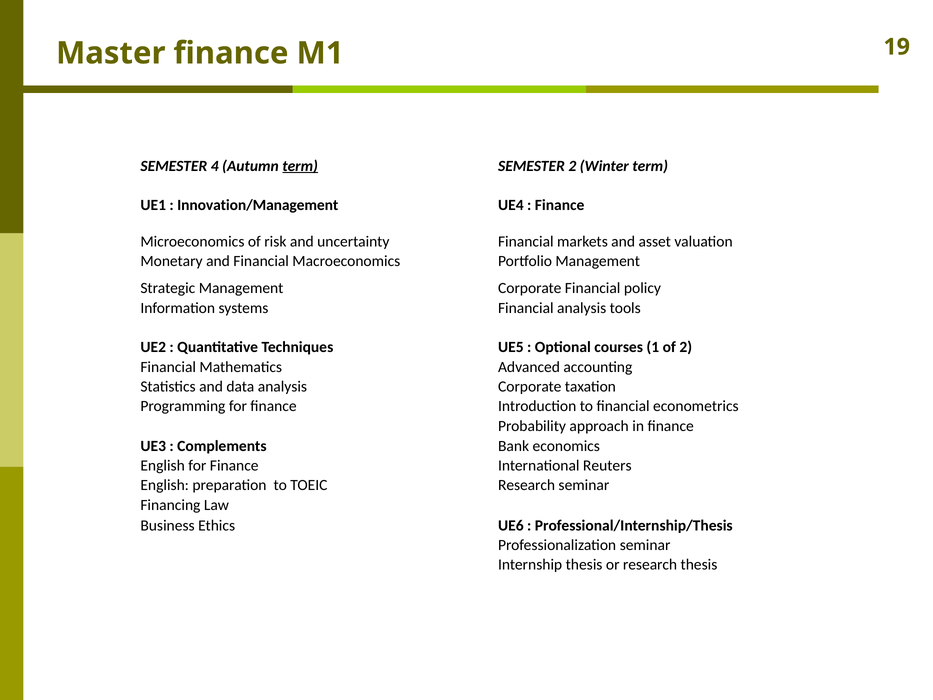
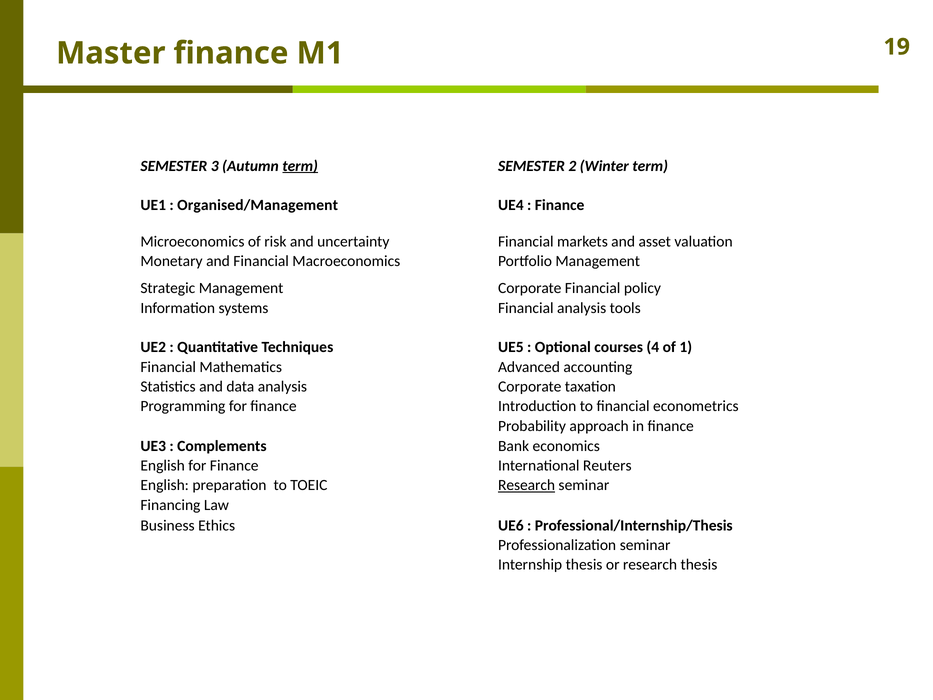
4: 4 -> 3
Innovation/Management: Innovation/Management -> Organised/Management
1: 1 -> 4
of 2: 2 -> 1
Research at (527, 485) underline: none -> present
